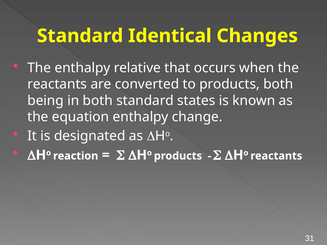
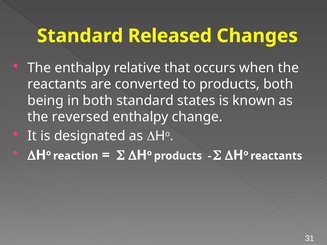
Identical: Identical -> Released
equation: equation -> reversed
